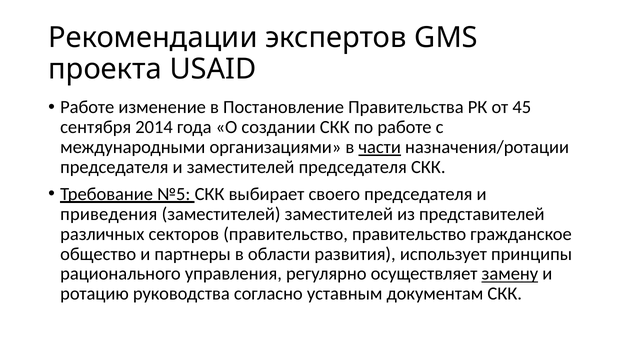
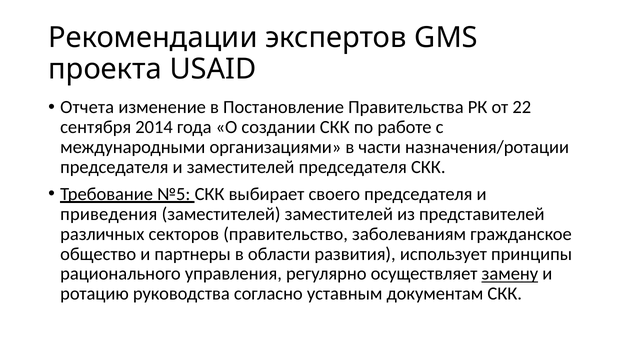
Работе at (87, 107): Работе -> Отчета
45: 45 -> 22
части underline: present -> none
правительство правительство: правительство -> заболеваниям
